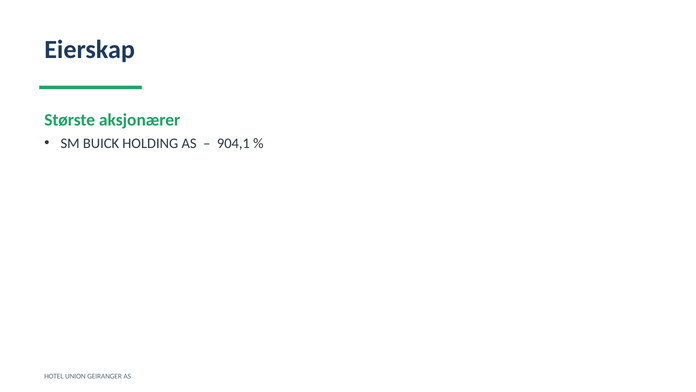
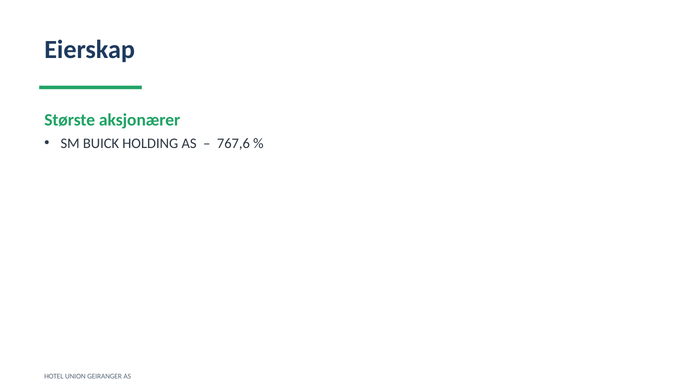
904,1: 904,1 -> 767,6
